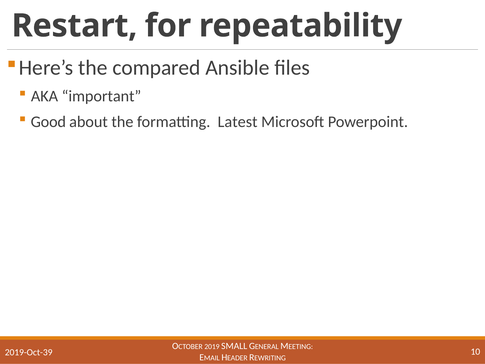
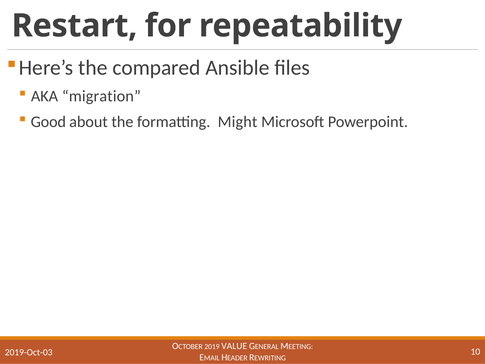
important: important -> migration
Latest: Latest -> Might
SMALL: SMALL -> VALUE
2019-Oct-39: 2019-Oct-39 -> 2019-Oct-03
